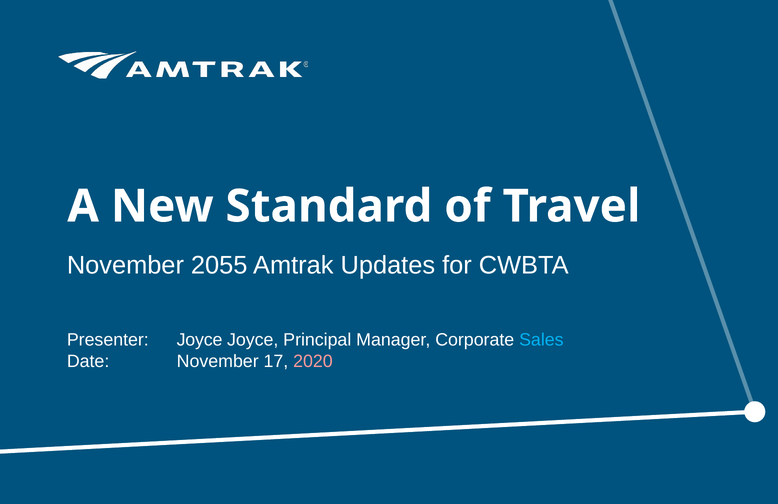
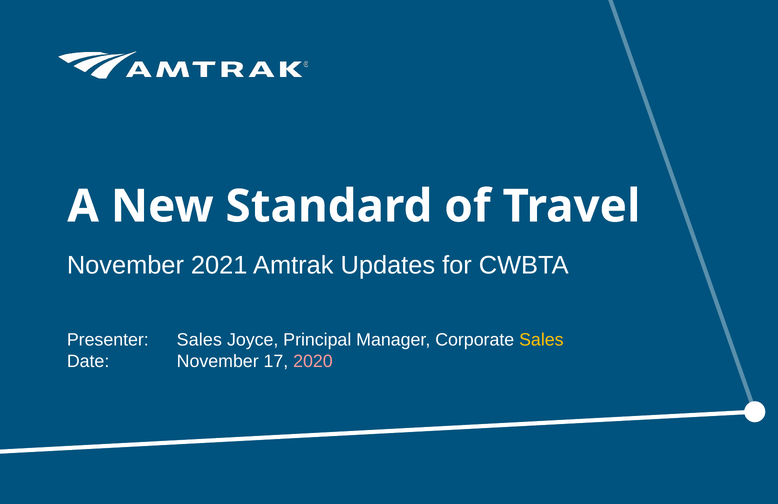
2055: 2055 -> 2021
Presenter Joyce: Joyce -> Sales
Sales at (541, 340) colour: light blue -> yellow
